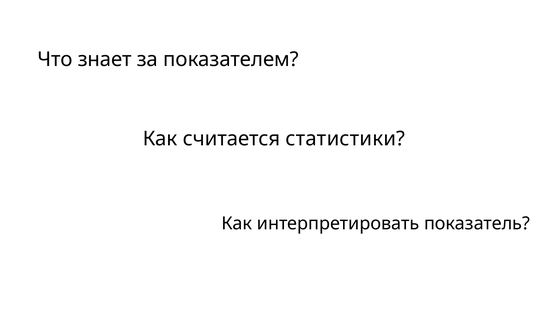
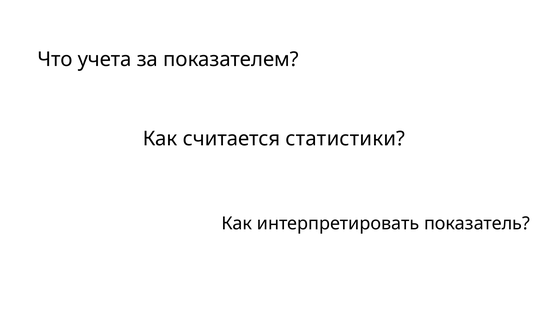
знает: знает -> учета
